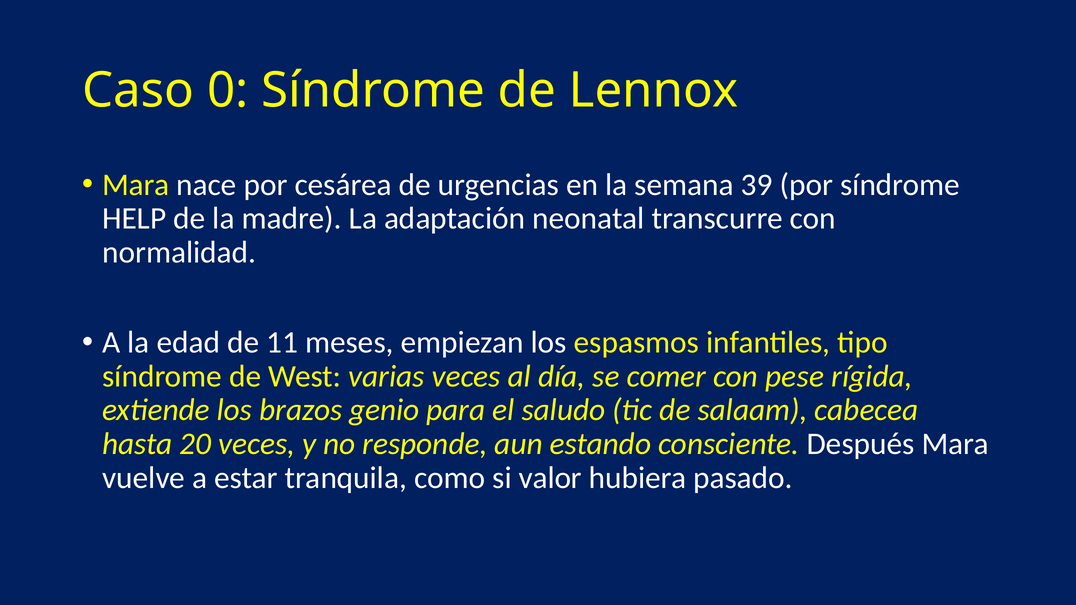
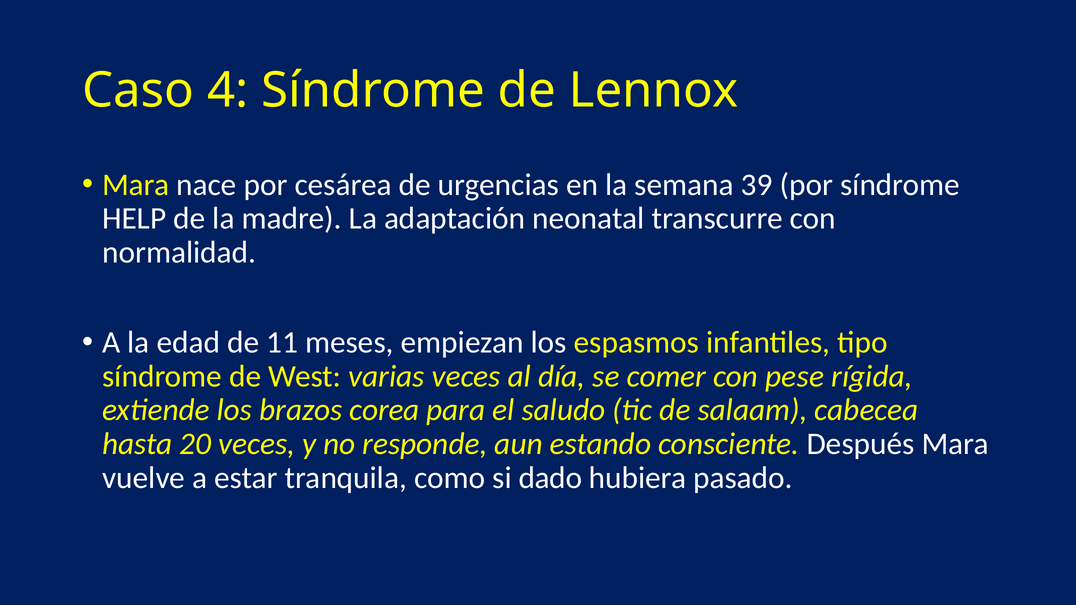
0: 0 -> 4
genio: genio -> corea
valor: valor -> dado
